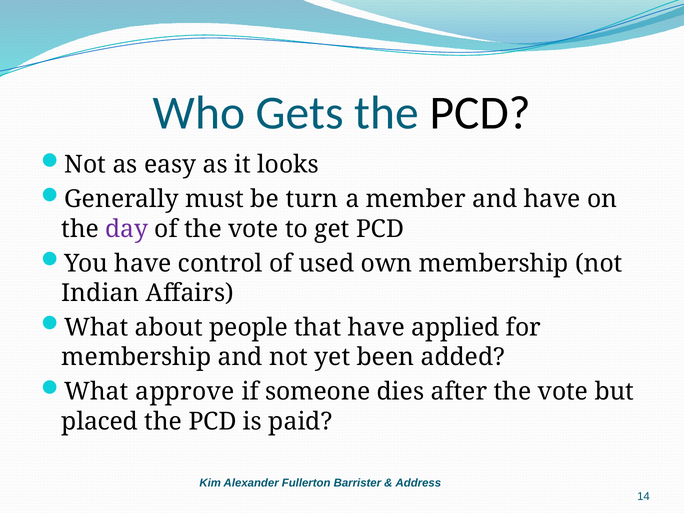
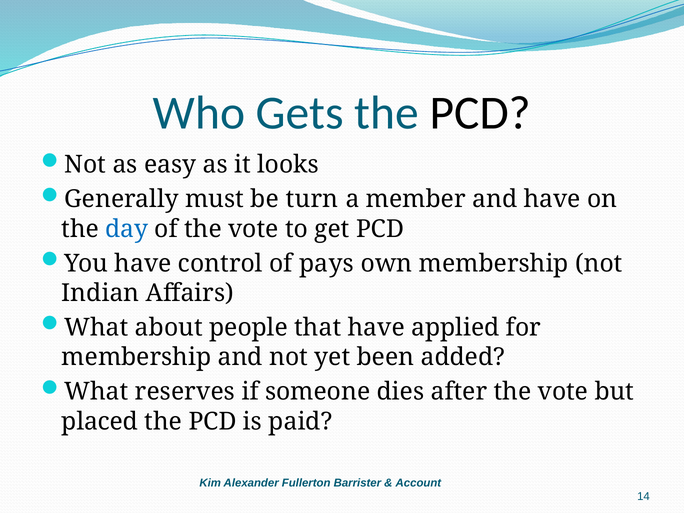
day colour: purple -> blue
used: used -> pays
approve: approve -> reserves
Address: Address -> Account
